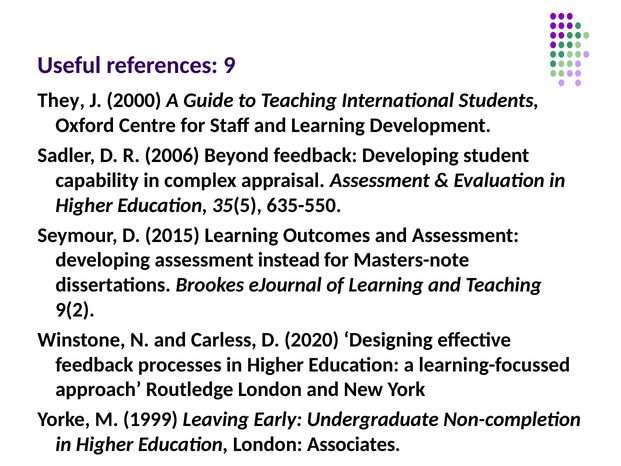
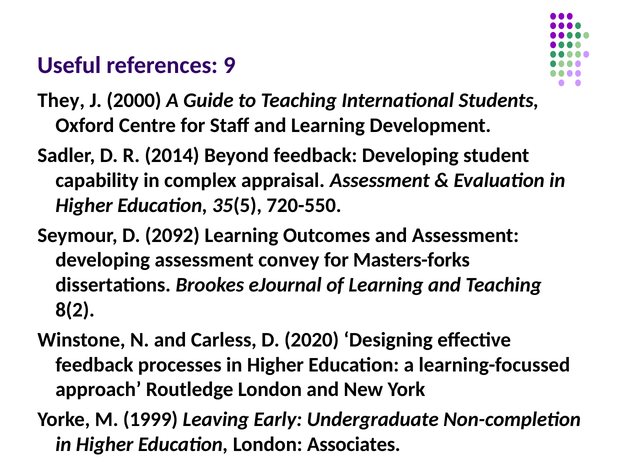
2006: 2006 -> 2014
635-550: 635-550 -> 720-550
2015: 2015 -> 2092
instead: instead -> convey
Masters-note: Masters-note -> Masters-forks
9(2: 9(2 -> 8(2
